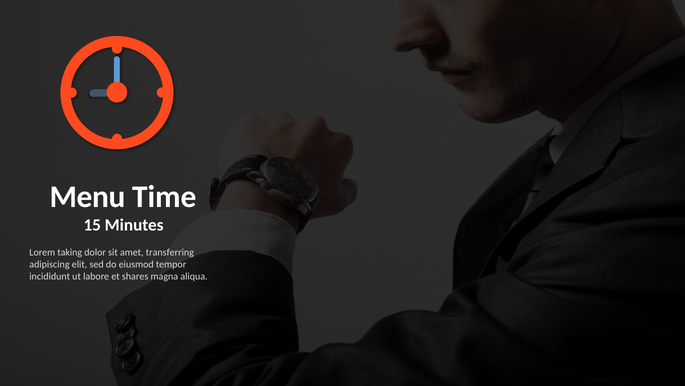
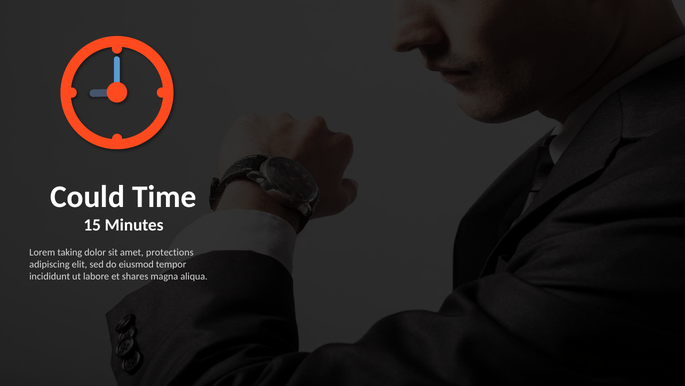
Menu: Menu -> Could
transferring: transferring -> protections
